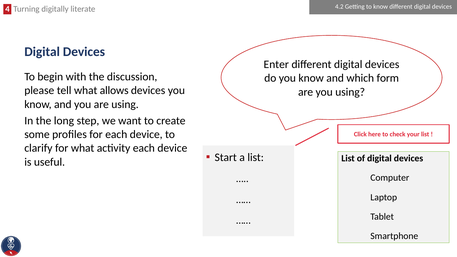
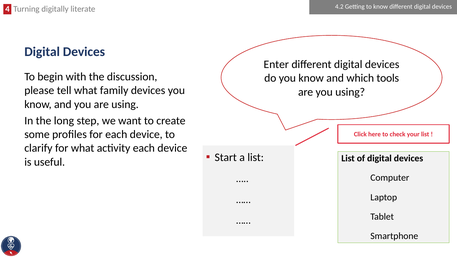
form: form -> tools
allows: allows -> family
